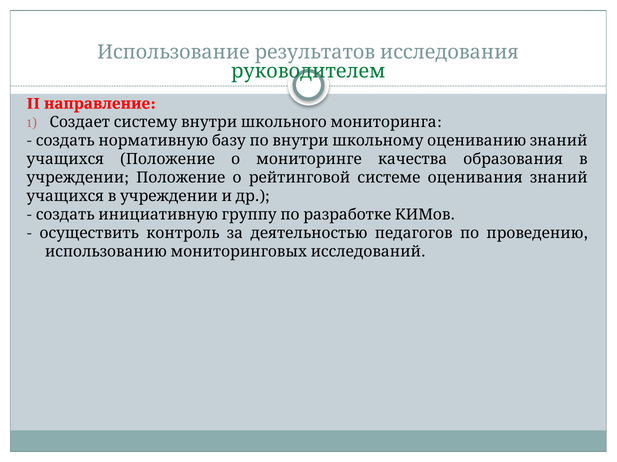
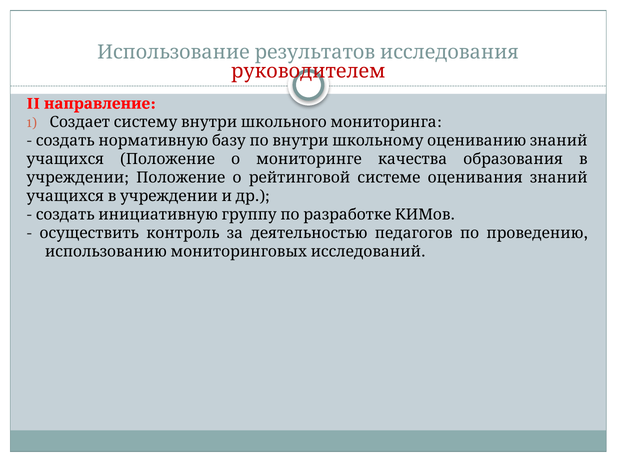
руководителем colour: green -> red
